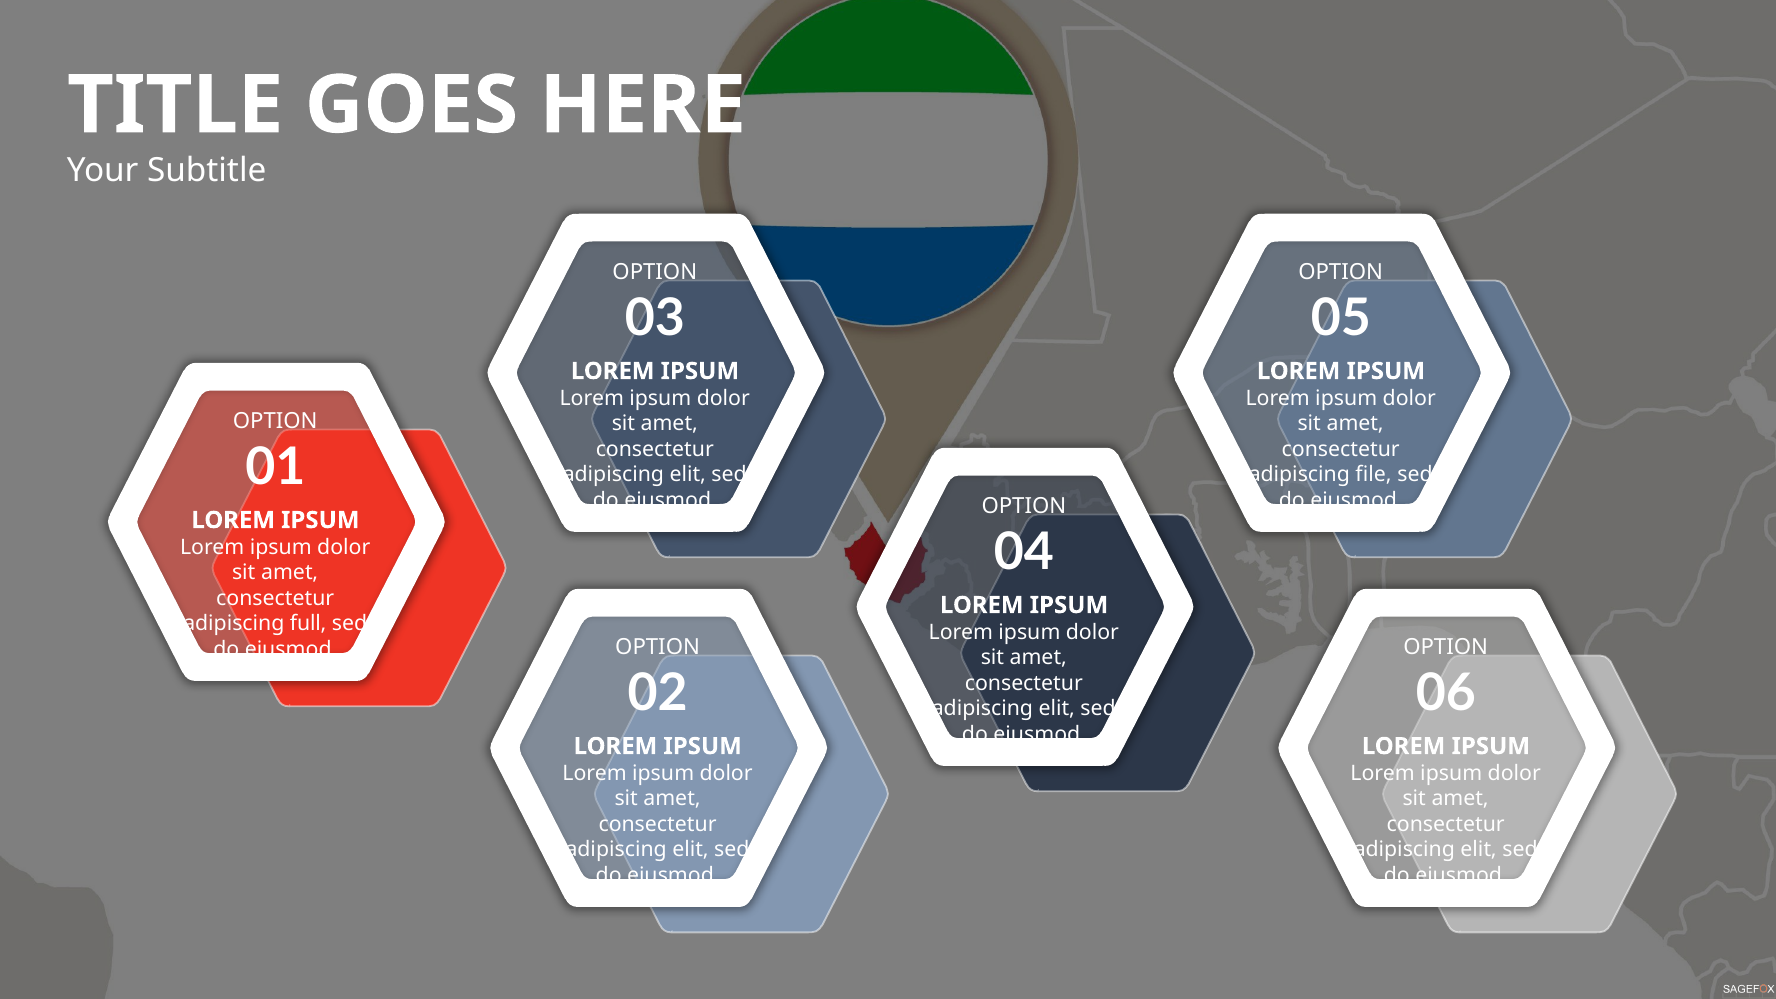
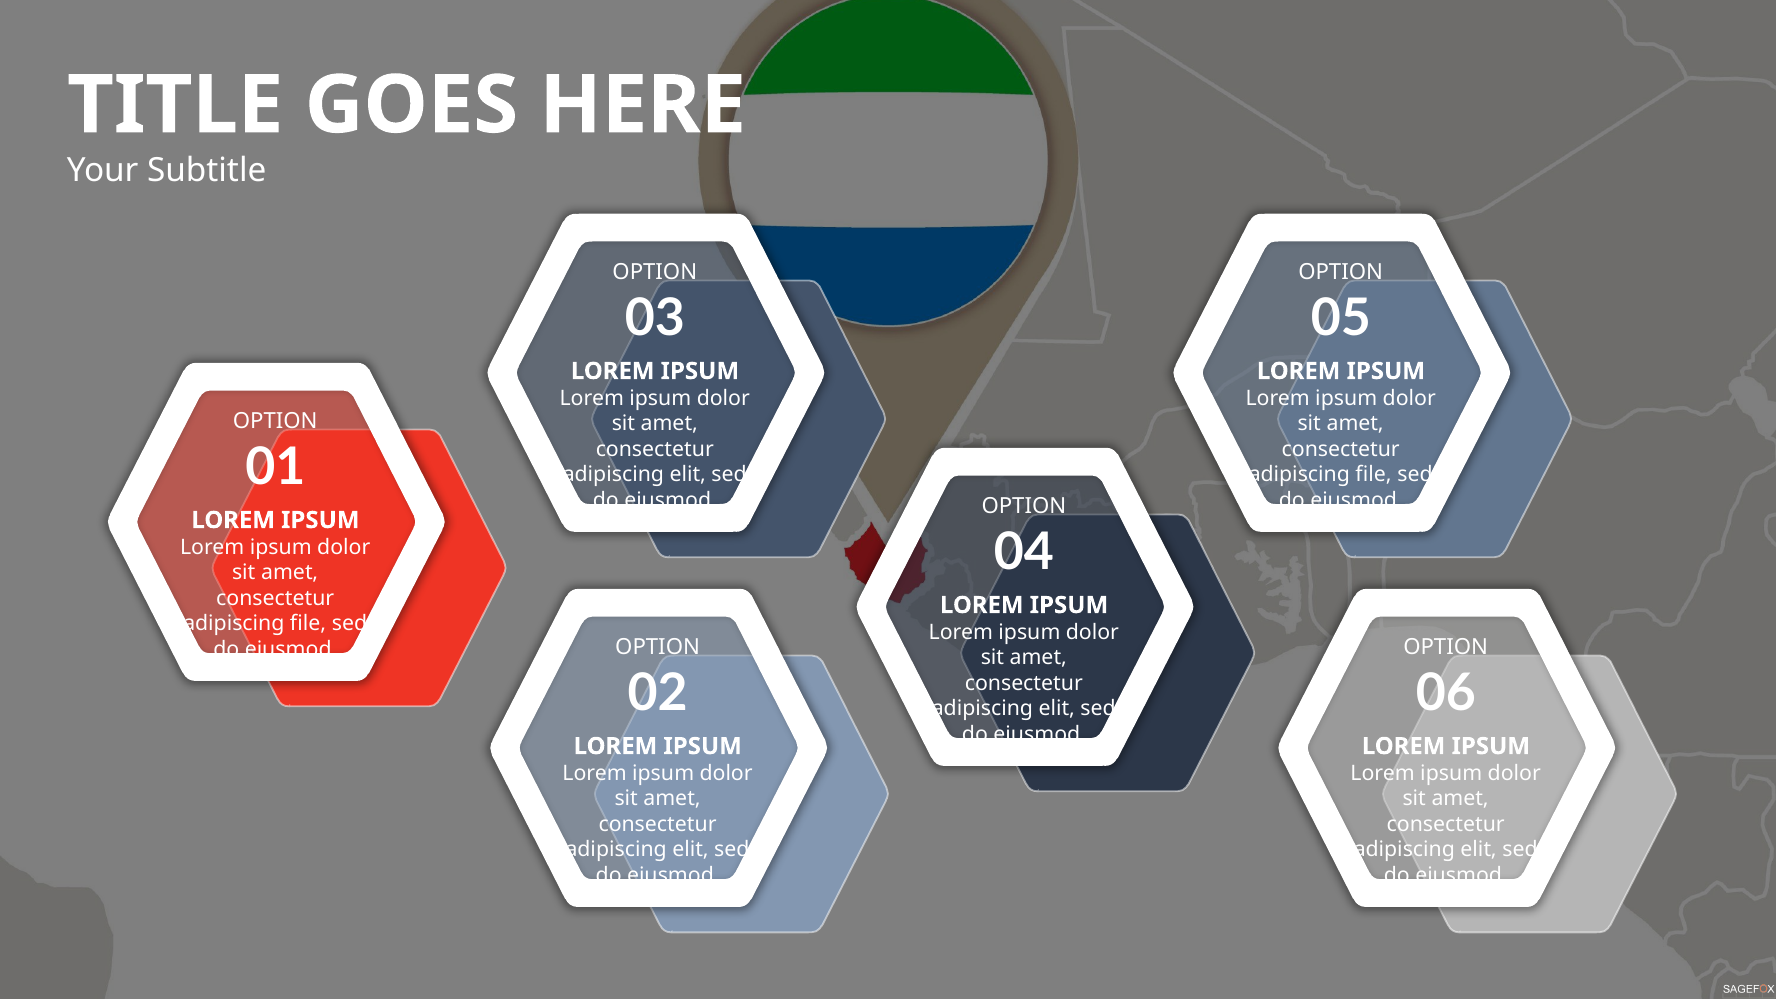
full at (308, 624): full -> file
